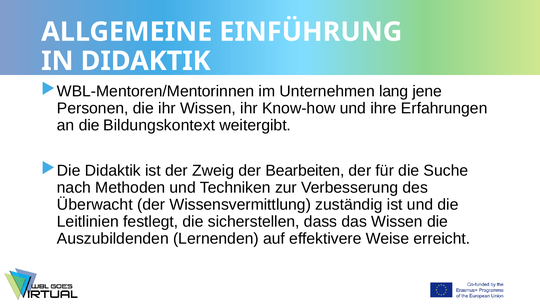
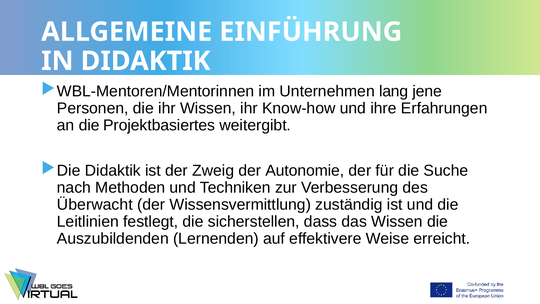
Bildungskontext: Bildungskontext -> Projektbasiertes
Bearbeiten: Bearbeiten -> Autonomie
